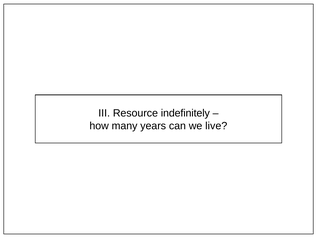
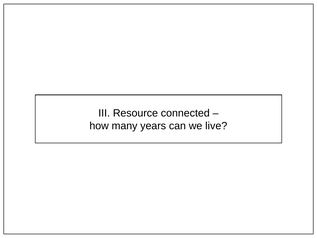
indefinitely: indefinitely -> connected
